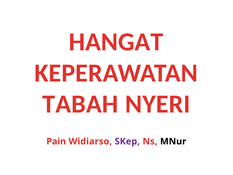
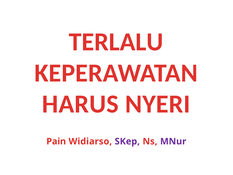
HANGAT: HANGAT -> TERLALU
TABAH: TABAH -> HARUS
MNur colour: black -> purple
